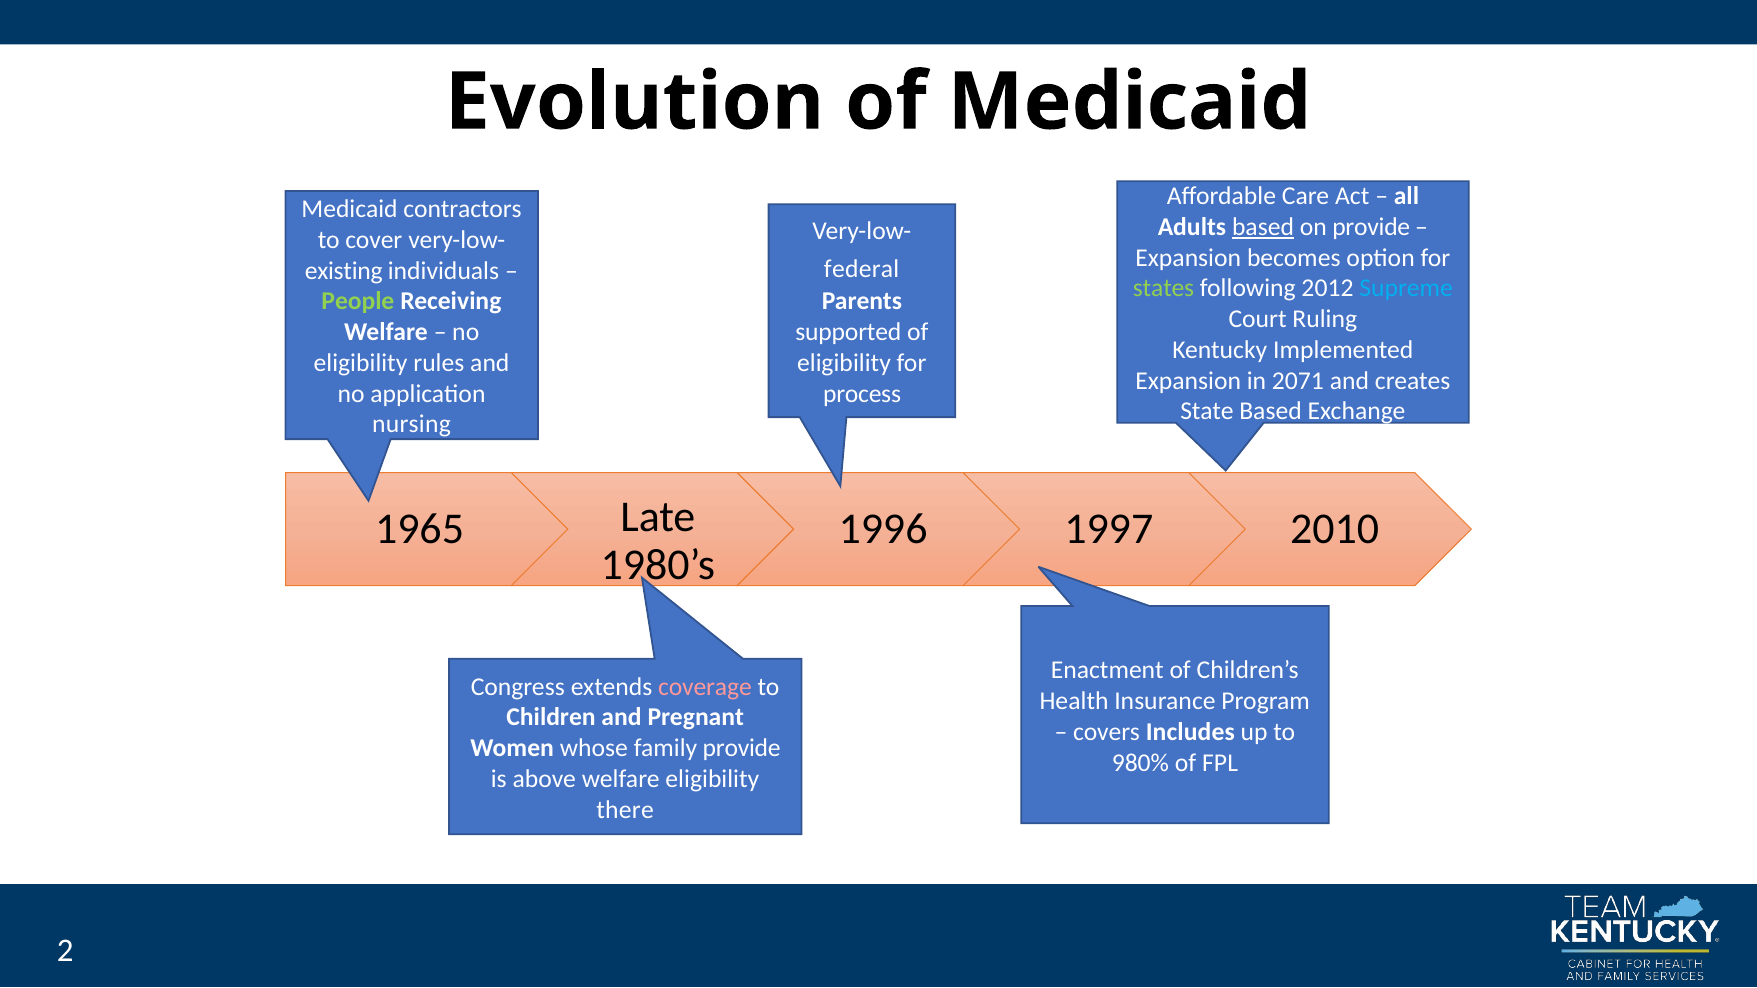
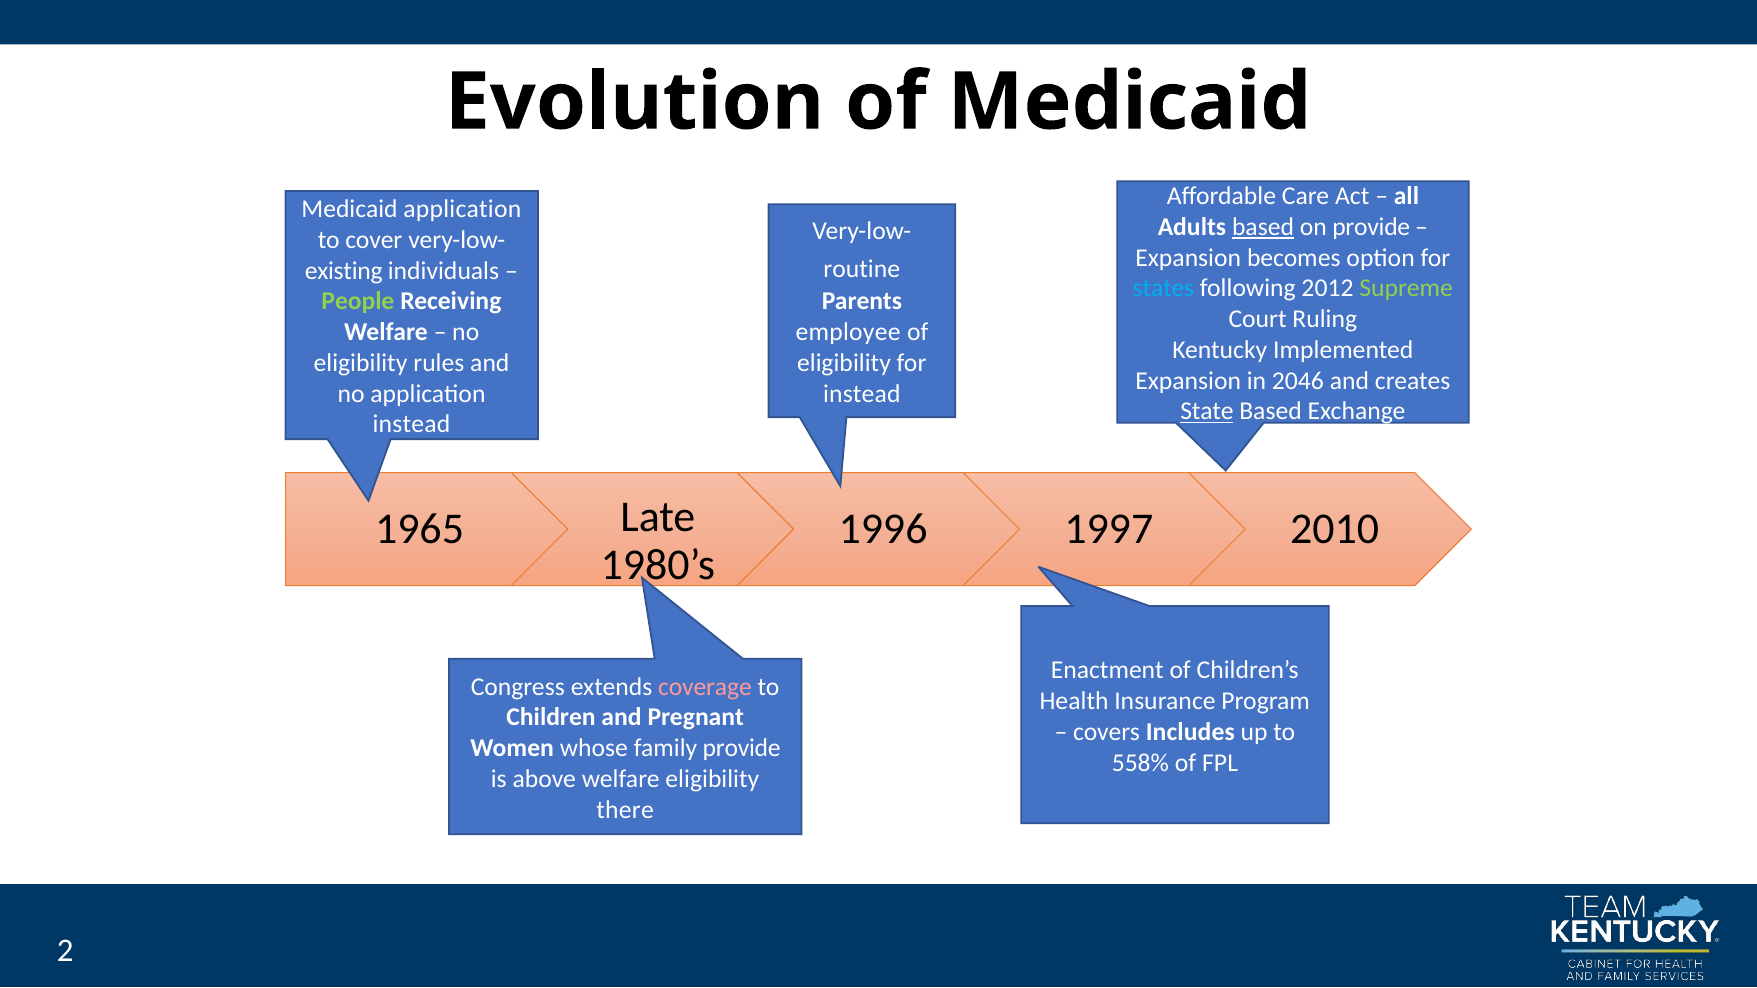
Medicaid contractors: contractors -> application
federal: federal -> routine
states colour: light green -> light blue
Supreme colour: light blue -> light green
supported: supported -> employee
2071: 2071 -> 2046
process at (862, 394): process -> instead
State underline: none -> present
nursing at (411, 425): nursing -> instead
980%: 980% -> 558%
